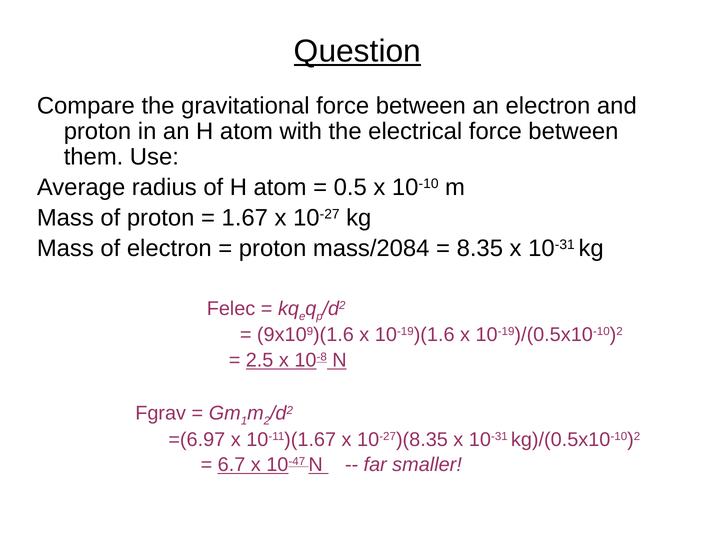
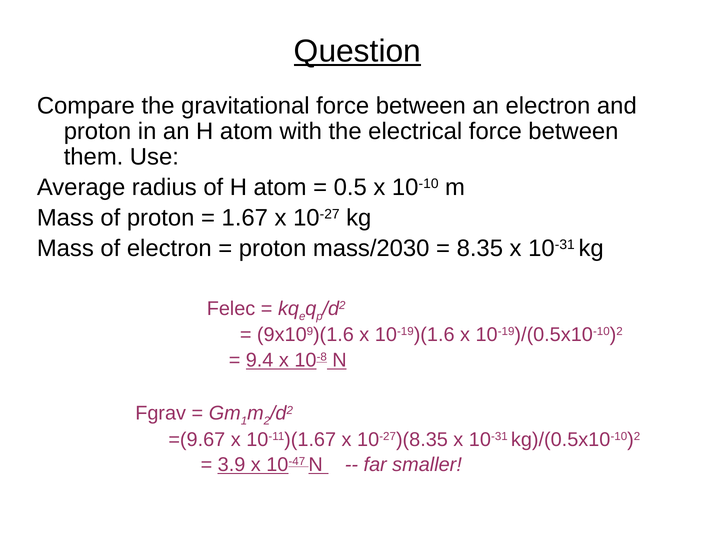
mass/2084: mass/2084 -> mass/2030
2.5: 2.5 -> 9.4
=(6.97: =(6.97 -> =(9.67
6.7: 6.7 -> 3.9
